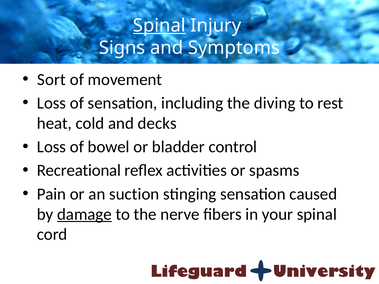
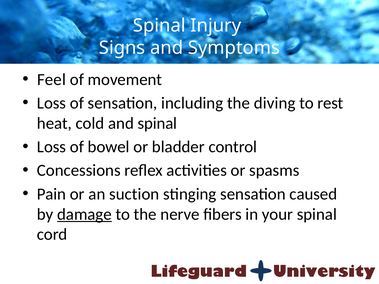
Spinal at (159, 26) underline: present -> none
Sort: Sort -> Feel
and decks: decks -> spinal
Recreational: Recreational -> Concessions
